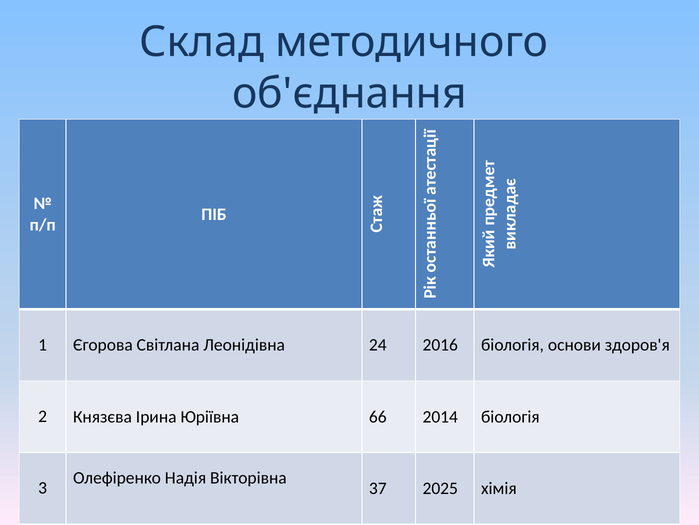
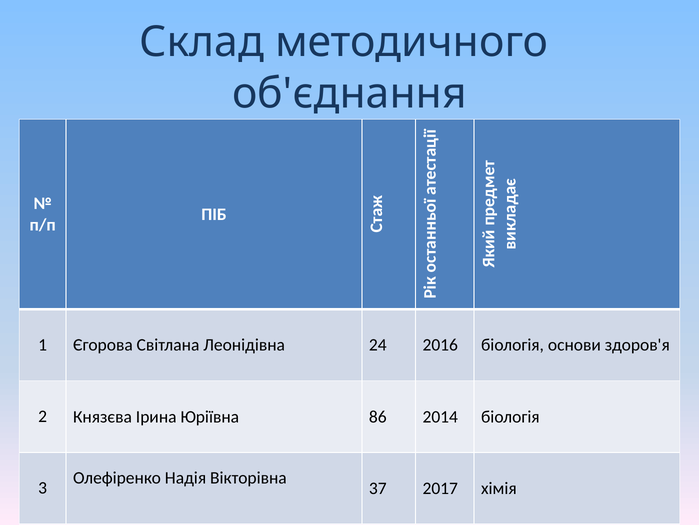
66: 66 -> 86
2025: 2025 -> 2017
